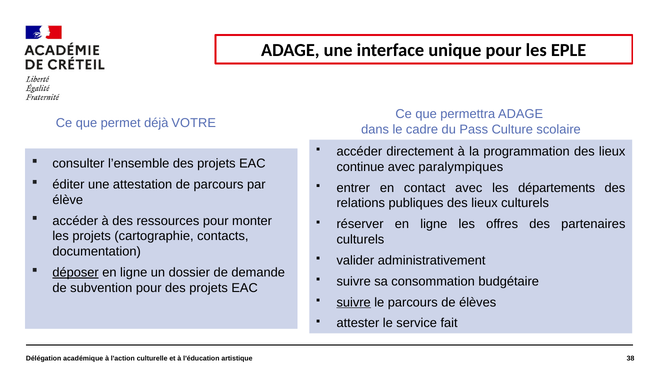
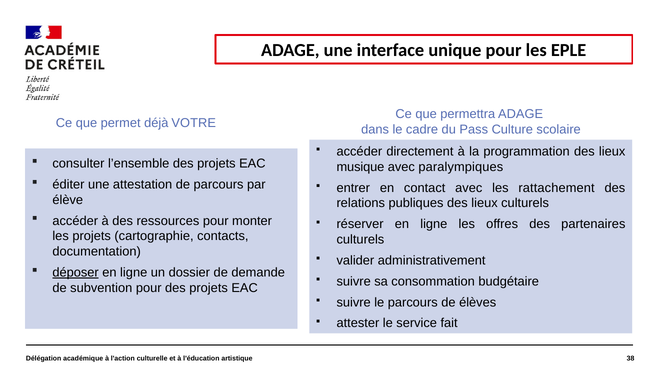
continue: continue -> musique
départements: départements -> rattachement
suivre at (354, 302) underline: present -> none
